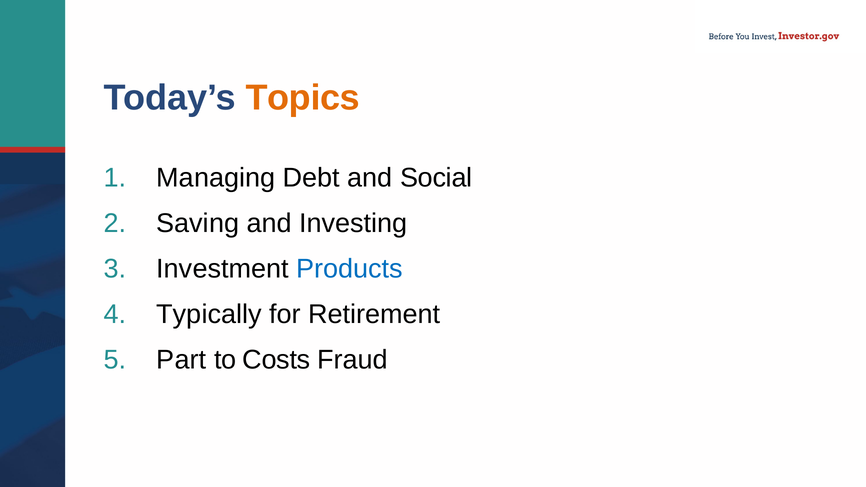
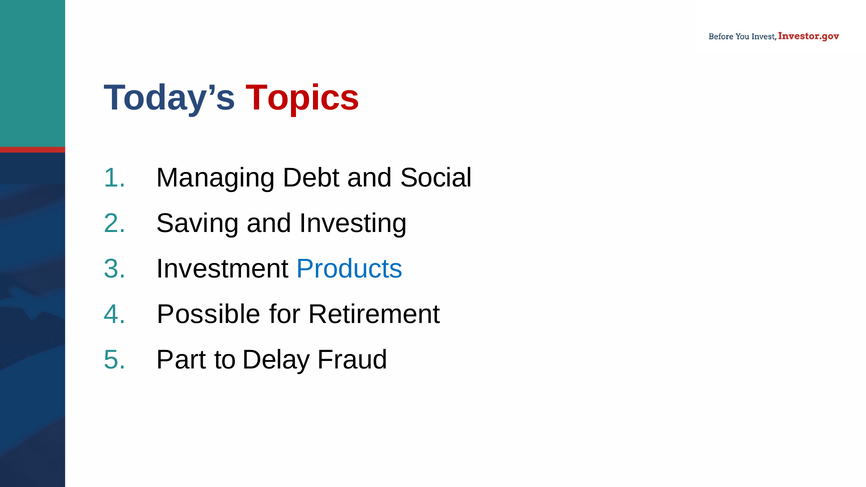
Topics colour: orange -> red
Typically: Typically -> Possible
Costs: Costs -> Delay
